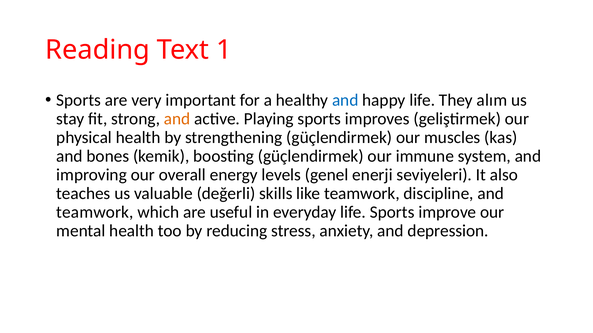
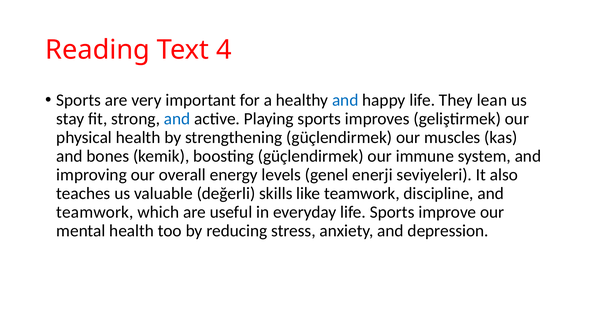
1: 1 -> 4
alım: alım -> lean
and at (177, 119) colour: orange -> blue
